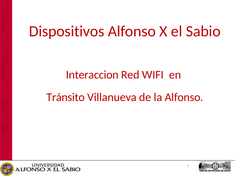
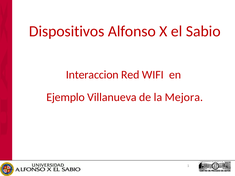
Tránsito: Tránsito -> Ejemplo
la Alfonso: Alfonso -> Mejora
